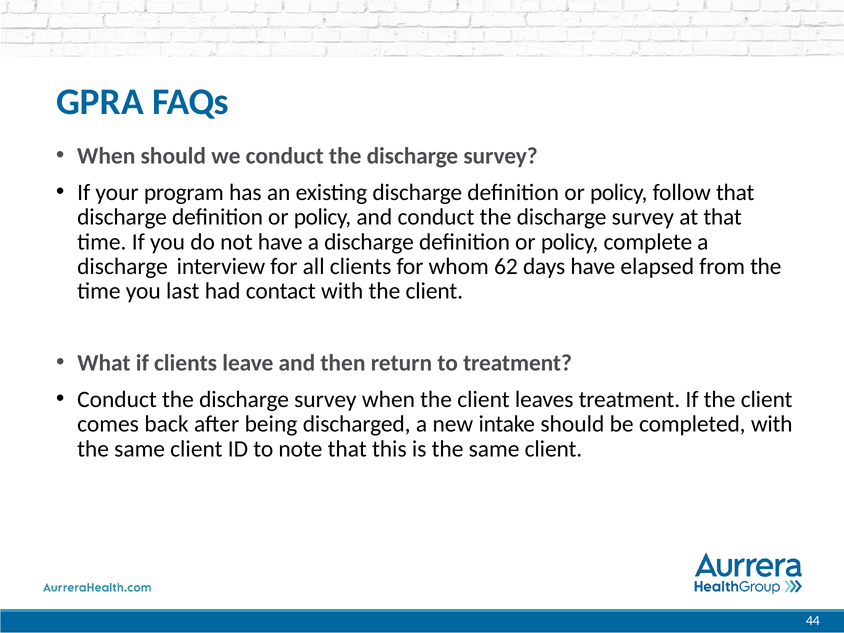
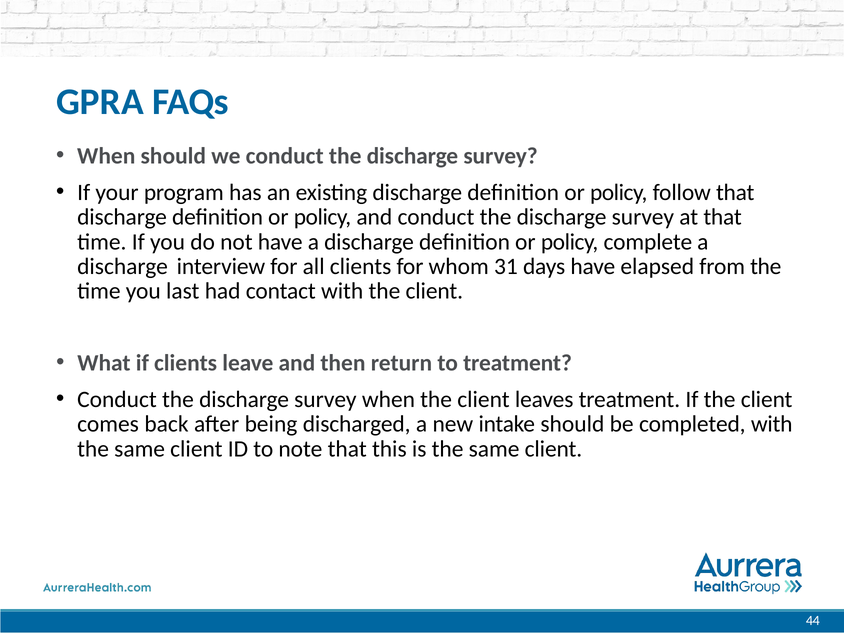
62: 62 -> 31
